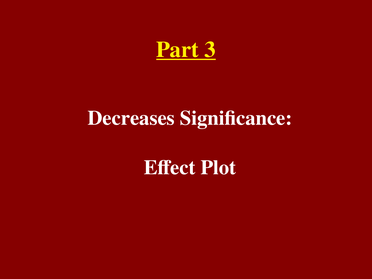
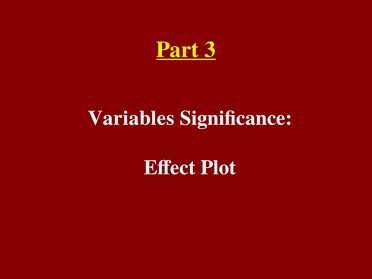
Decreases: Decreases -> Variables
